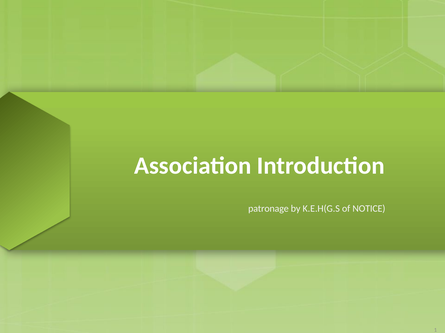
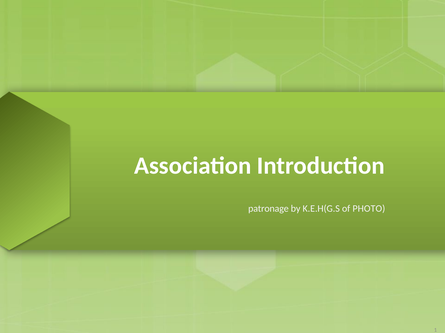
NOTICE: NOTICE -> PHOTO
